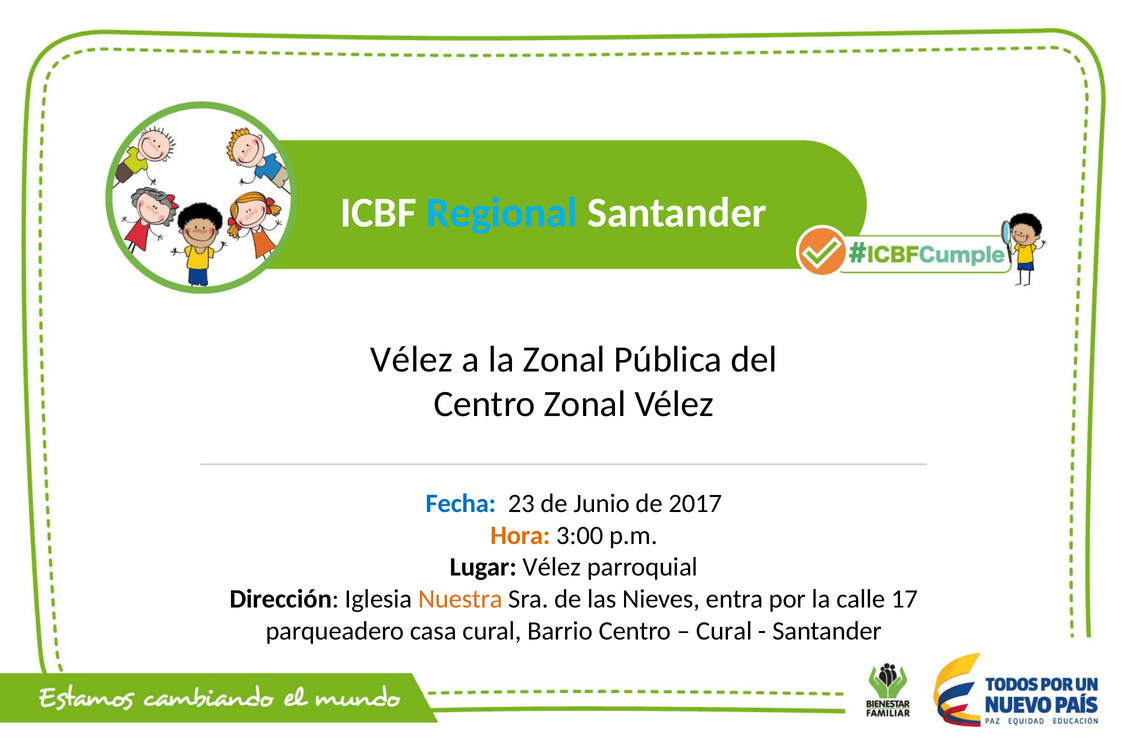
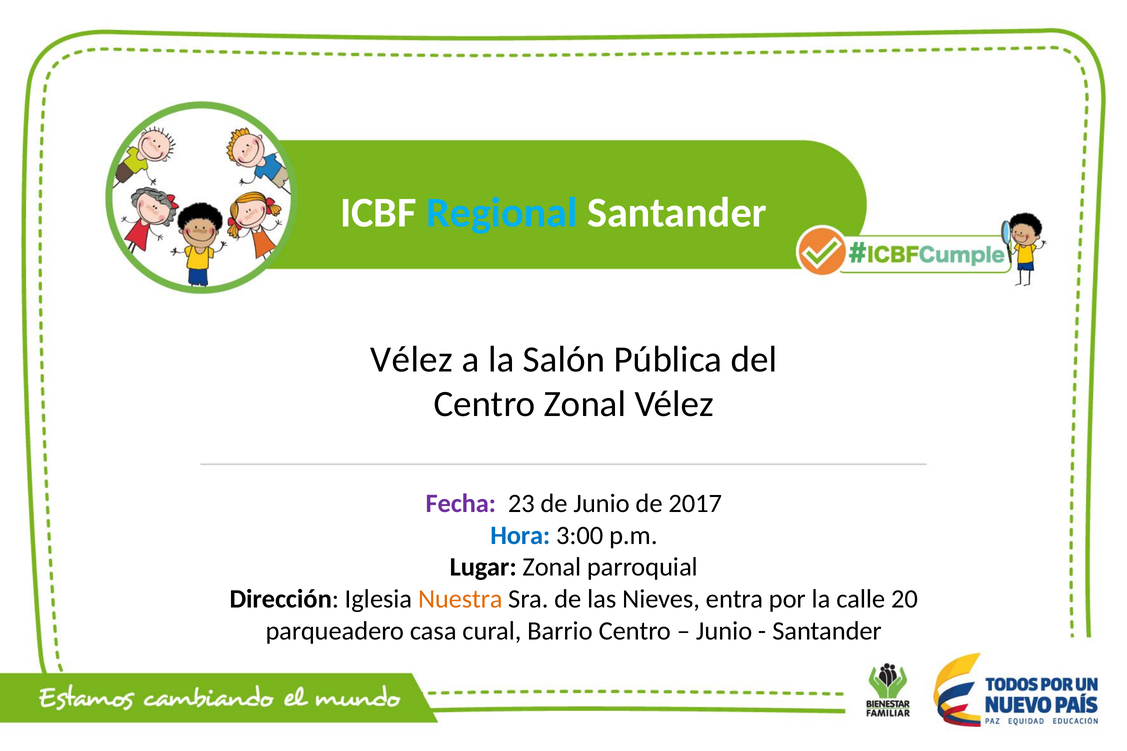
la Zonal: Zonal -> Salón
Fecha colour: blue -> purple
Hora colour: orange -> blue
Lugar Vélez: Vélez -> Zonal
17: 17 -> 20
Cural at (724, 631): Cural -> Junio
